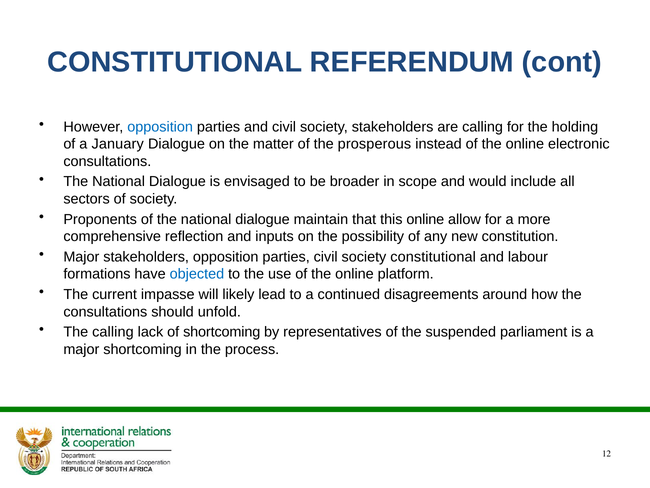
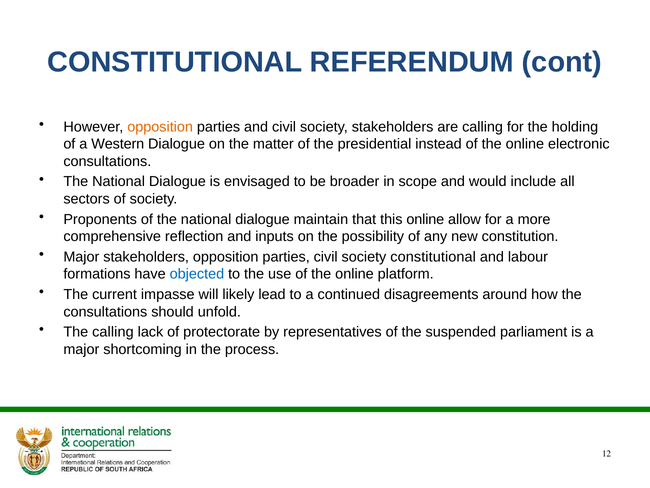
opposition at (160, 127) colour: blue -> orange
January: January -> Western
prosperous: prosperous -> presidential
of shortcoming: shortcoming -> protectorate
